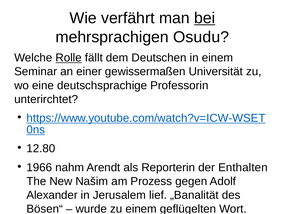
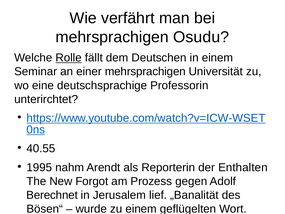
bei underline: present -> none
einer gewissermaßen: gewissermaßen -> mehrsprachigen
12.80: 12.80 -> 40.55
1966: 1966 -> 1995
Našim: Našim -> Forgot
Alexander: Alexander -> Berechnet
